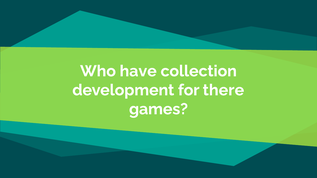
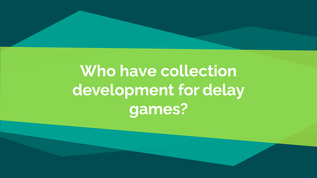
there: there -> delay
